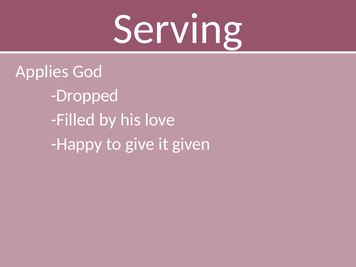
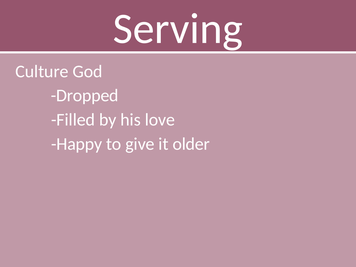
Applies: Applies -> Culture
given: given -> older
